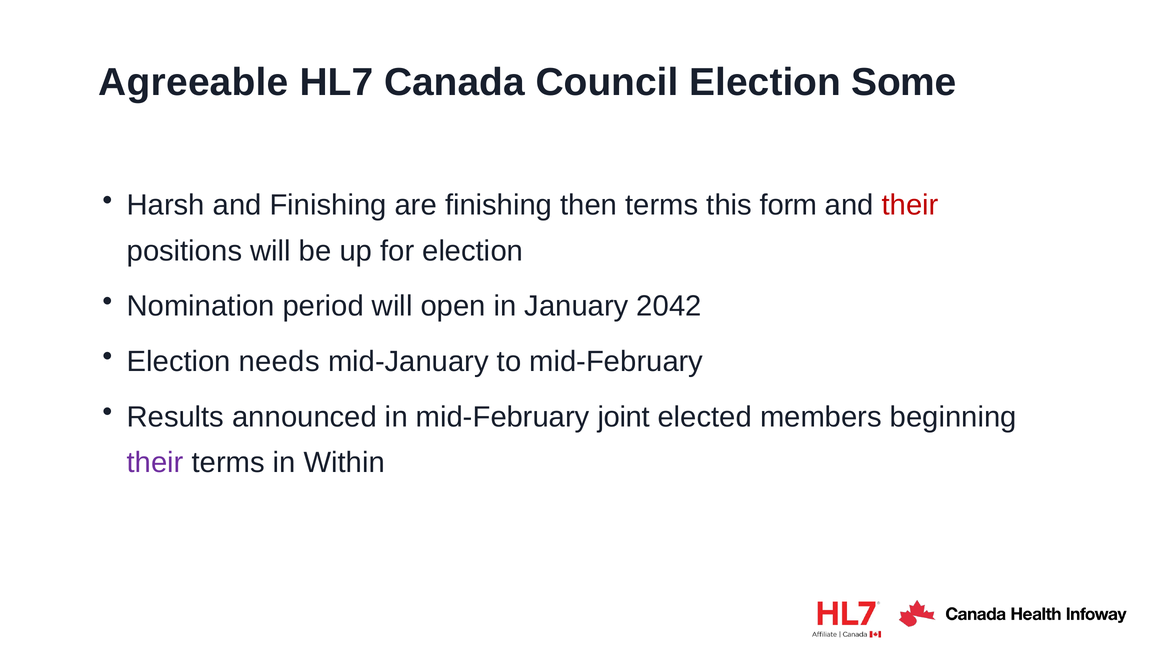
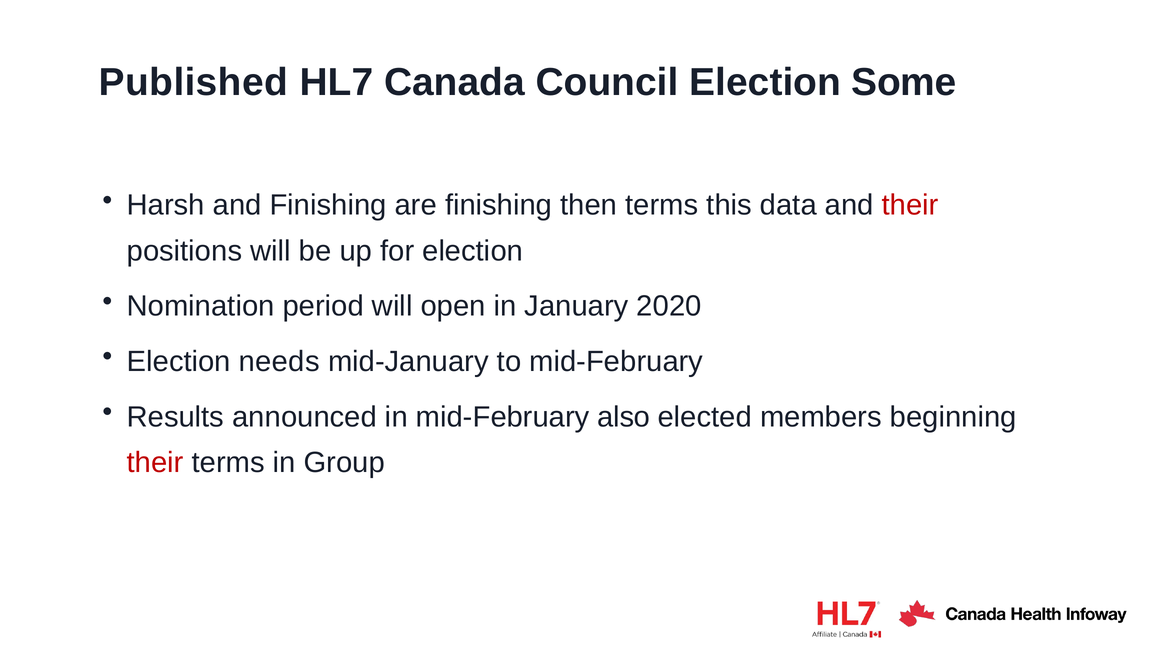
Agreeable: Agreeable -> Published
form: form -> data
2042: 2042 -> 2020
joint: joint -> also
their at (155, 462) colour: purple -> red
Within: Within -> Group
